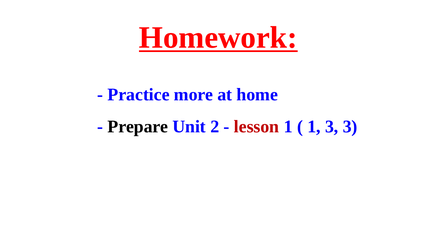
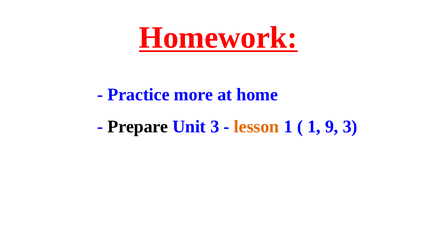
Unit 2: 2 -> 3
lesson colour: red -> orange
1 3: 3 -> 9
